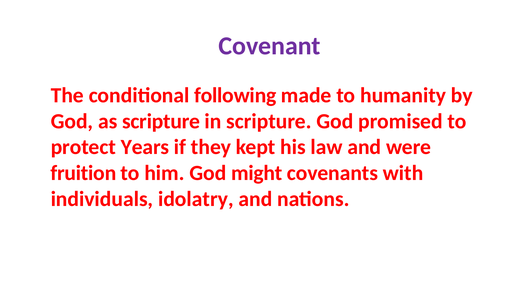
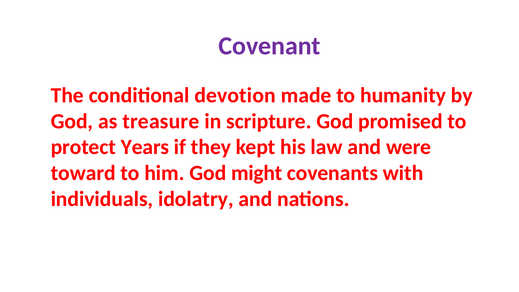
following: following -> devotion
as scripture: scripture -> treasure
fruition: fruition -> toward
